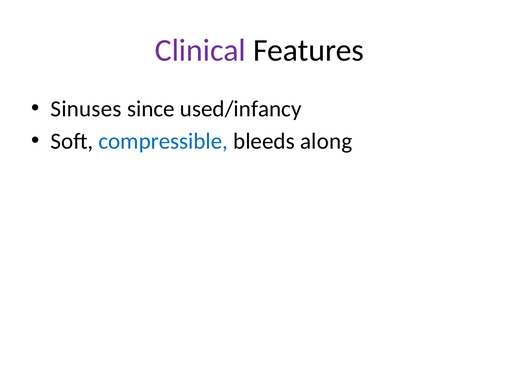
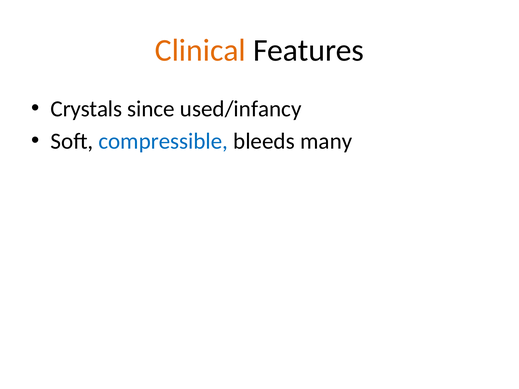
Clinical colour: purple -> orange
Sinuses: Sinuses -> Crystals
along: along -> many
